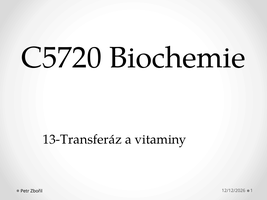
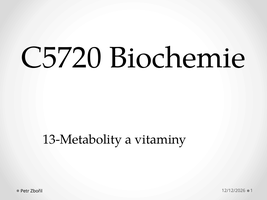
13-Transferáz: 13-Transferáz -> 13-Metabolity
